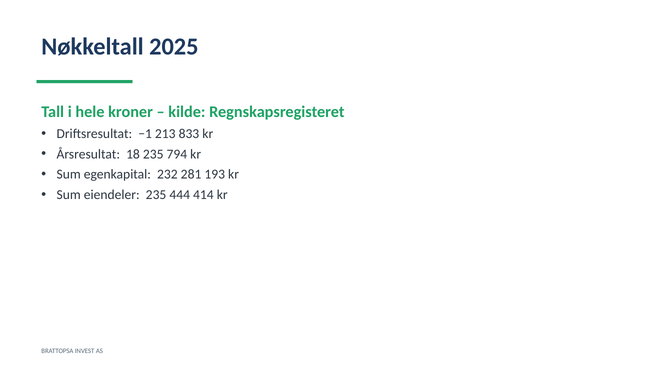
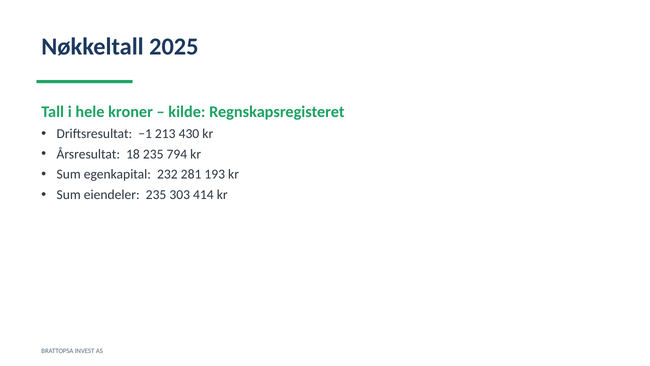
833: 833 -> 430
444: 444 -> 303
